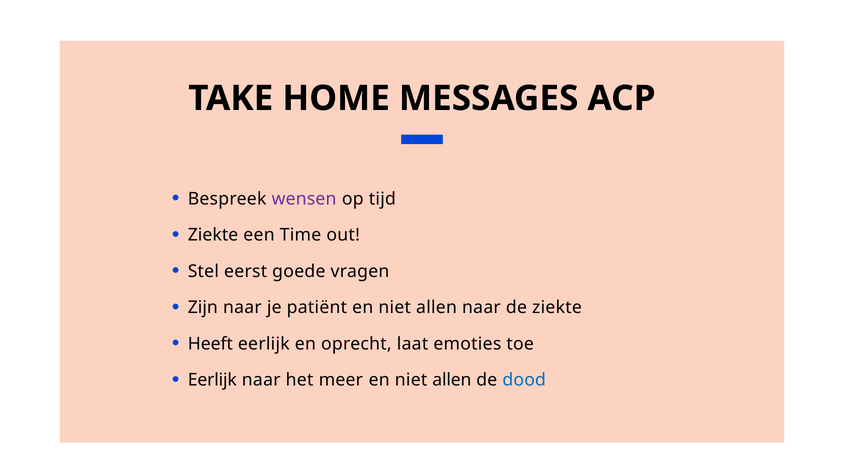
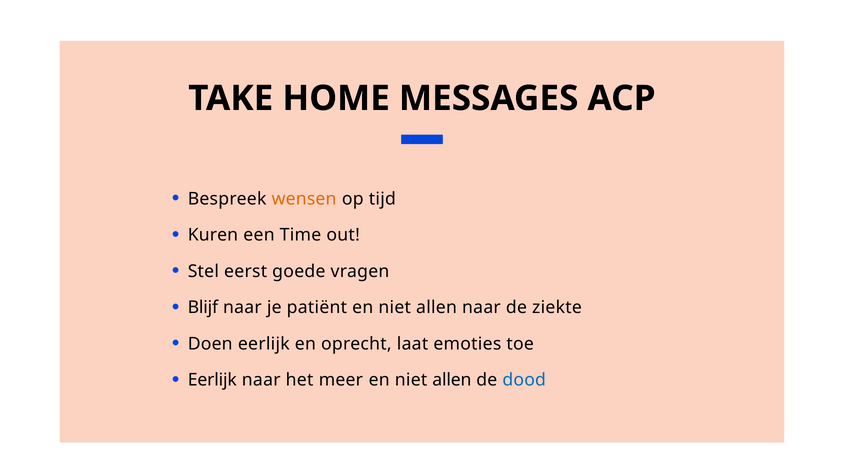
wensen colour: purple -> orange
Ziekte at (213, 235): Ziekte -> Kuren
Zijn: Zijn -> Blijf
Heeft: Heeft -> Doen
